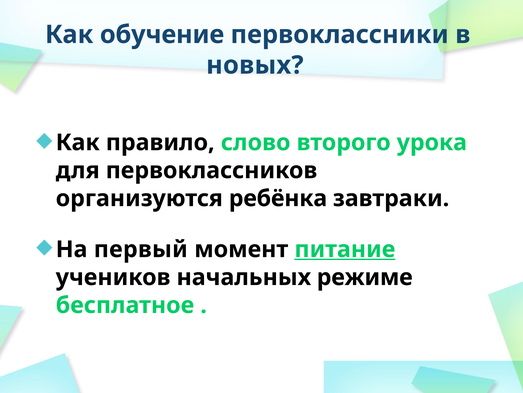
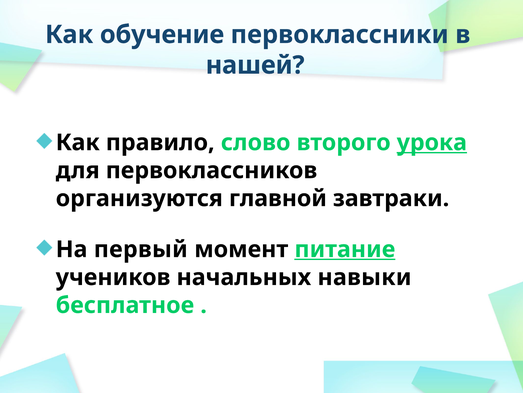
новых: новых -> нашей
урока underline: none -> present
ребёнка: ребёнка -> главной
режиме: режиме -> навыки
